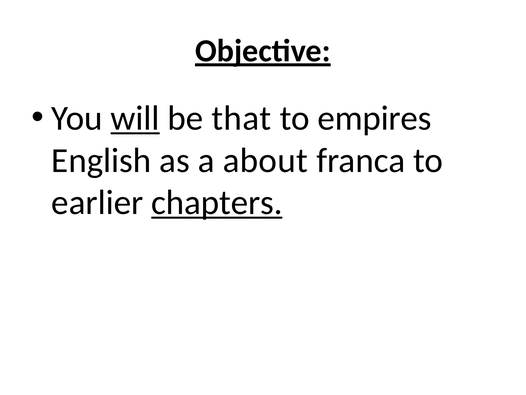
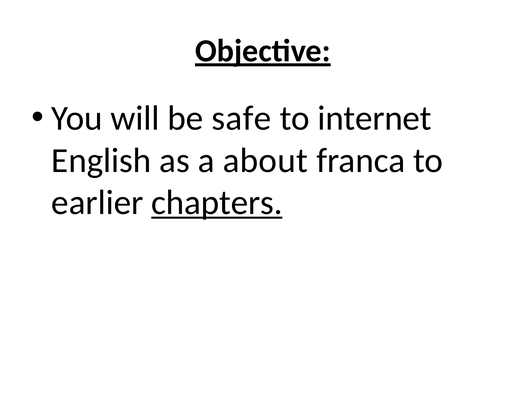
will underline: present -> none
that: that -> safe
empires: empires -> internet
